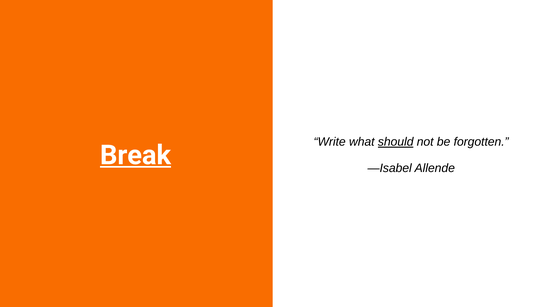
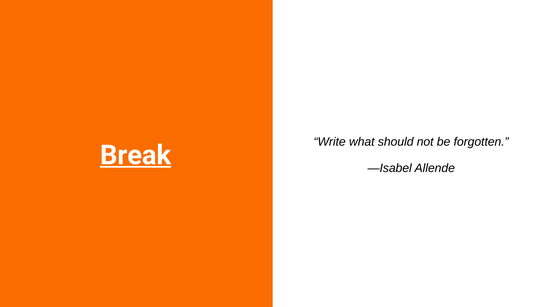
should underline: present -> none
